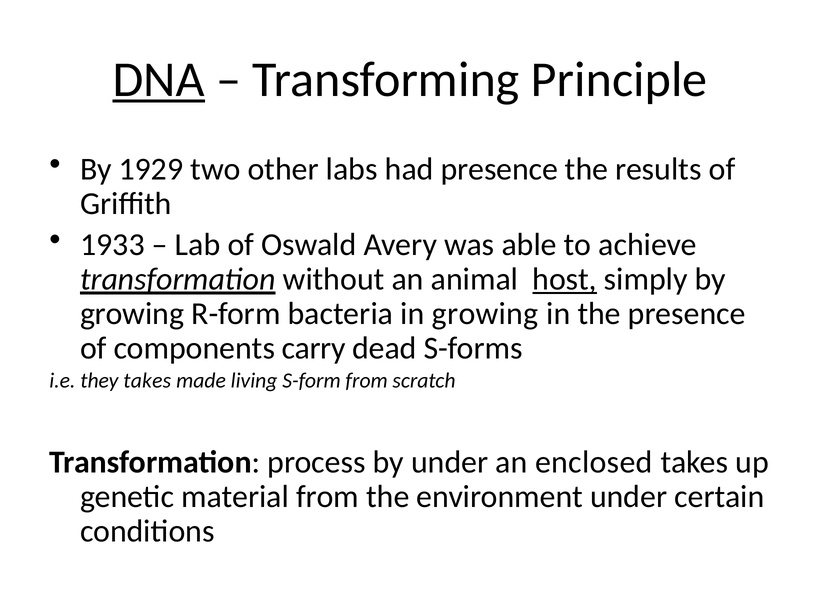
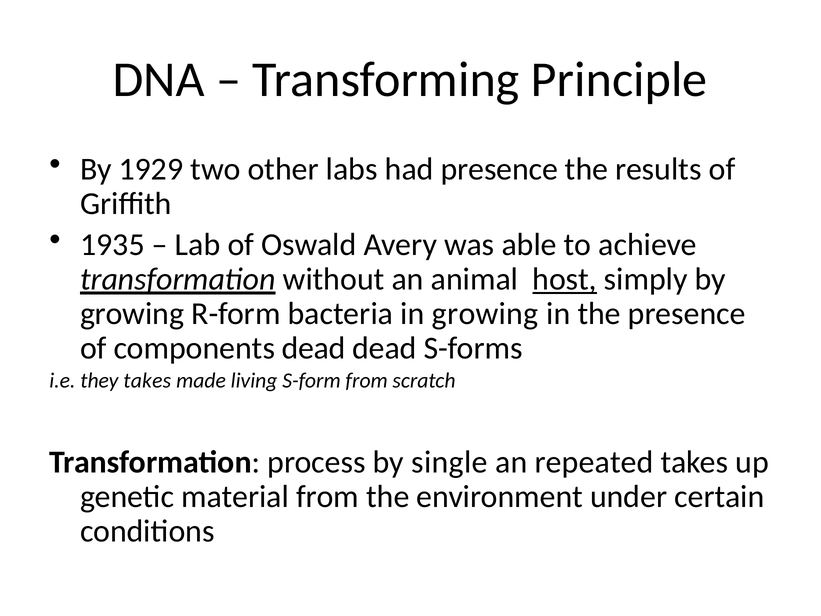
DNA underline: present -> none
1933: 1933 -> 1935
components carry: carry -> dead
by under: under -> single
enclosed: enclosed -> repeated
